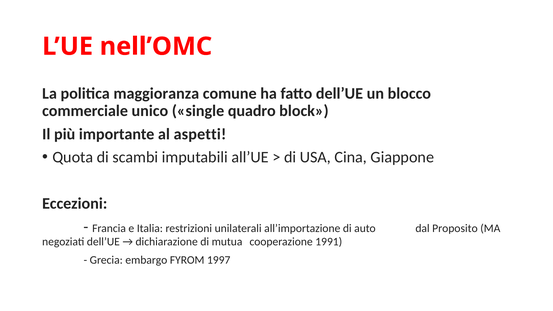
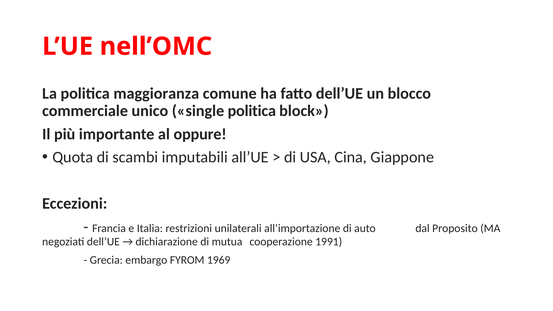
single quadro: quadro -> politica
aspetti: aspetti -> oppure
1997: 1997 -> 1969
